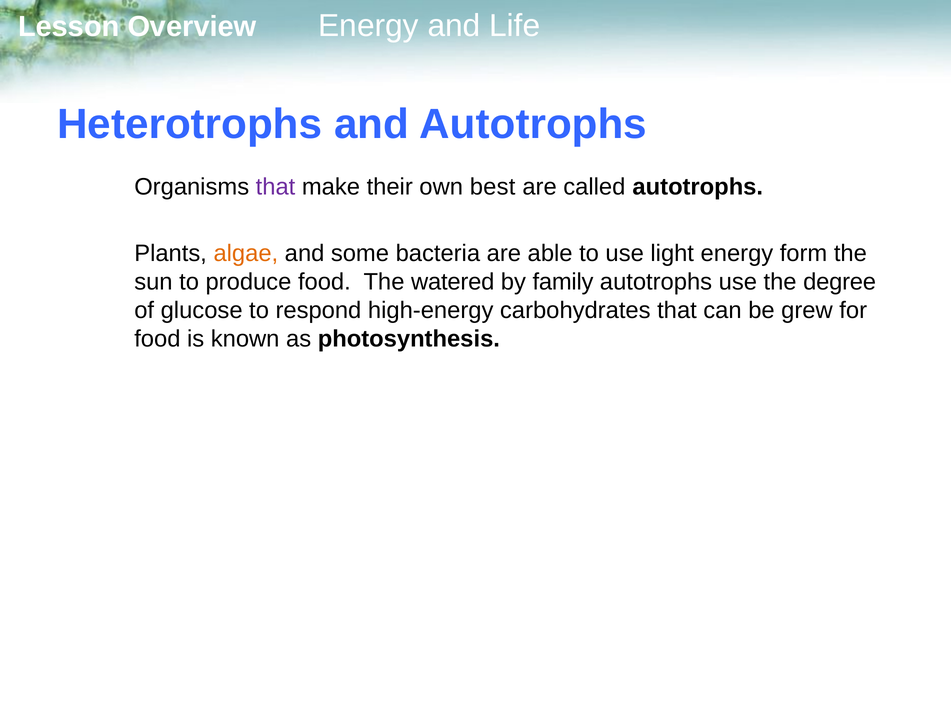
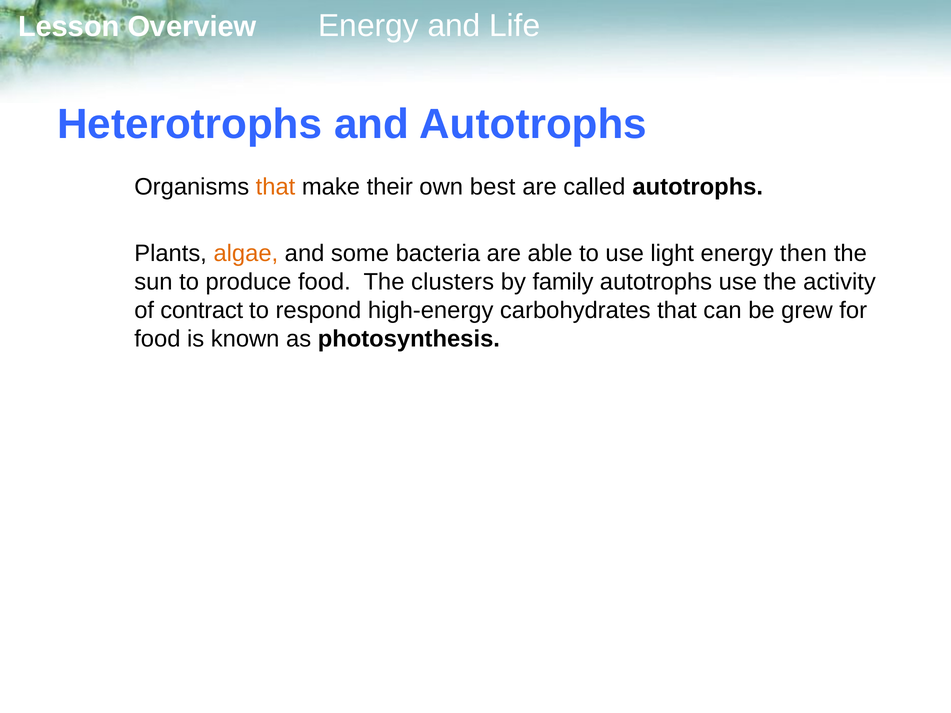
that at (275, 187) colour: purple -> orange
form: form -> then
watered: watered -> clusters
degree: degree -> activity
glucose: glucose -> contract
